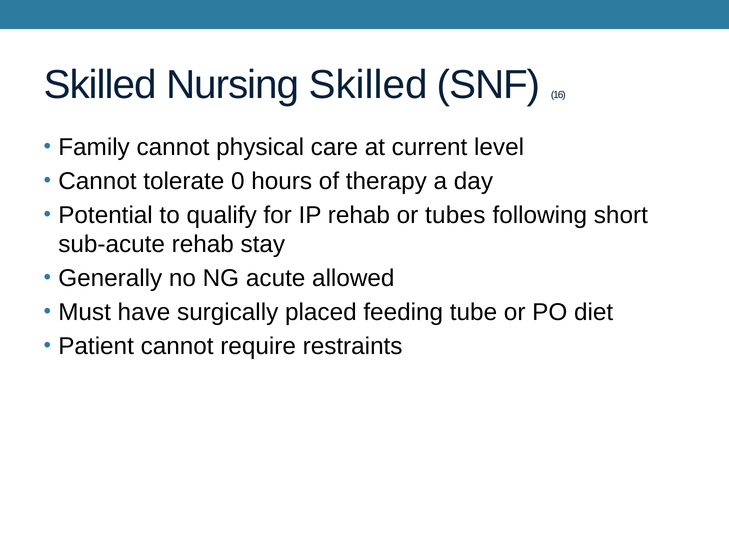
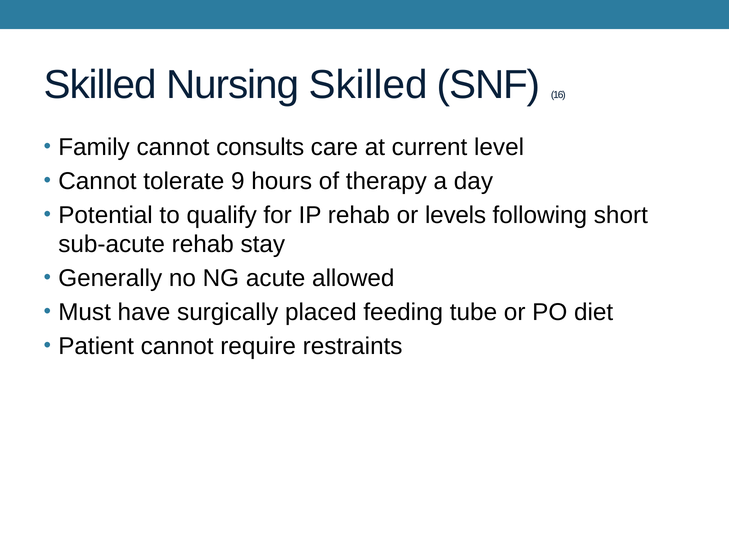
physical: physical -> consults
0: 0 -> 9
tubes: tubes -> levels
